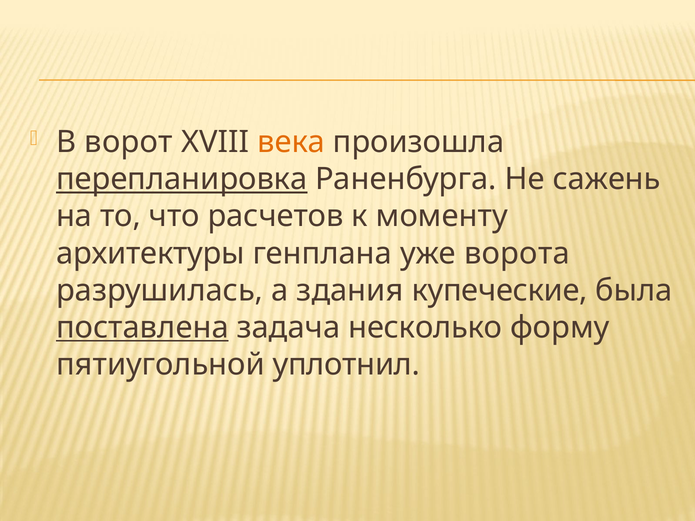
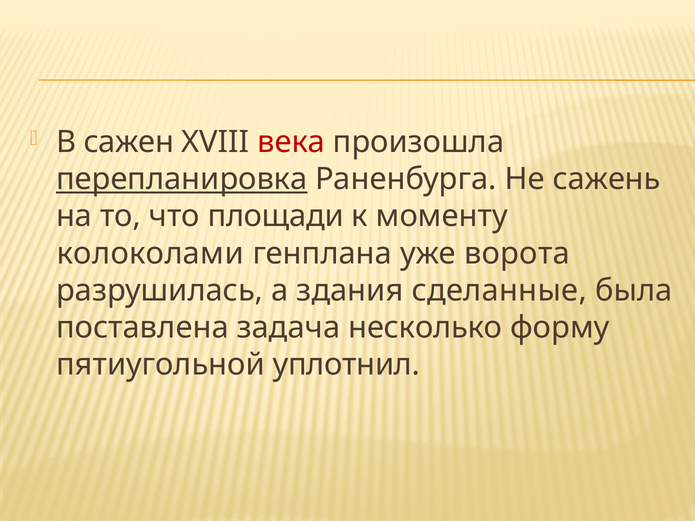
ворот: ворот -> сажен
века colour: orange -> red
расчетов: расчетов -> площади
архитектуры: архитектуры -> колоколами
купеческие: купеческие -> сделанные
поставлена underline: present -> none
